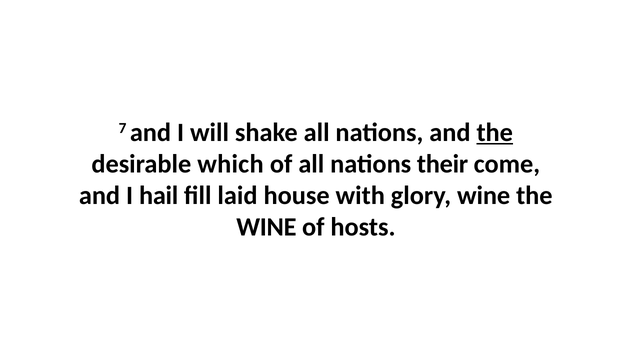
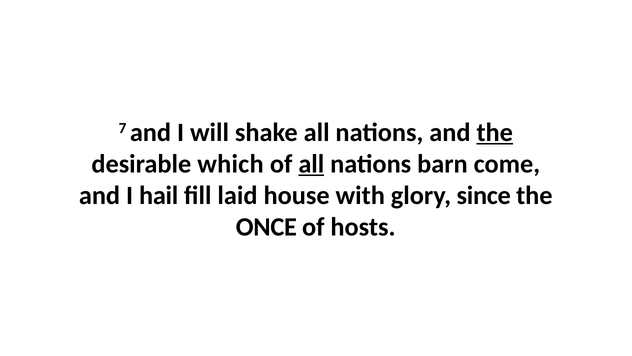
all at (311, 164) underline: none -> present
their: their -> barn
glory wine: wine -> since
WINE at (266, 227): WINE -> ONCE
